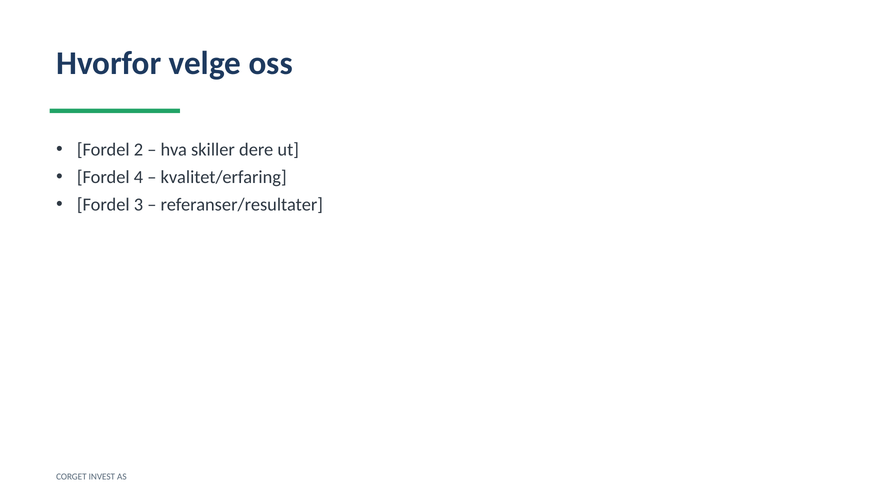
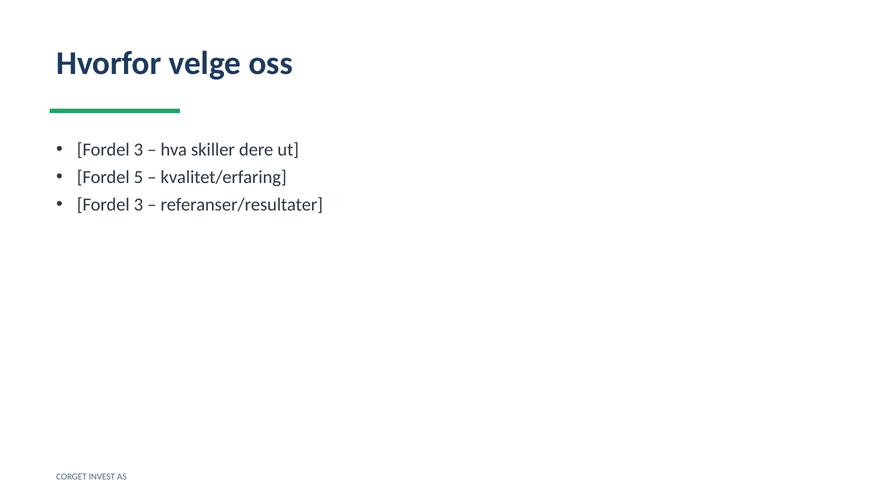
2 at (138, 150): 2 -> 3
4: 4 -> 5
